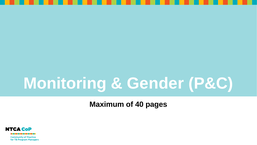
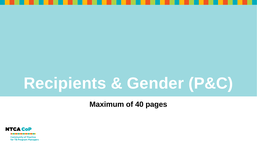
Monitoring: Monitoring -> Recipients
